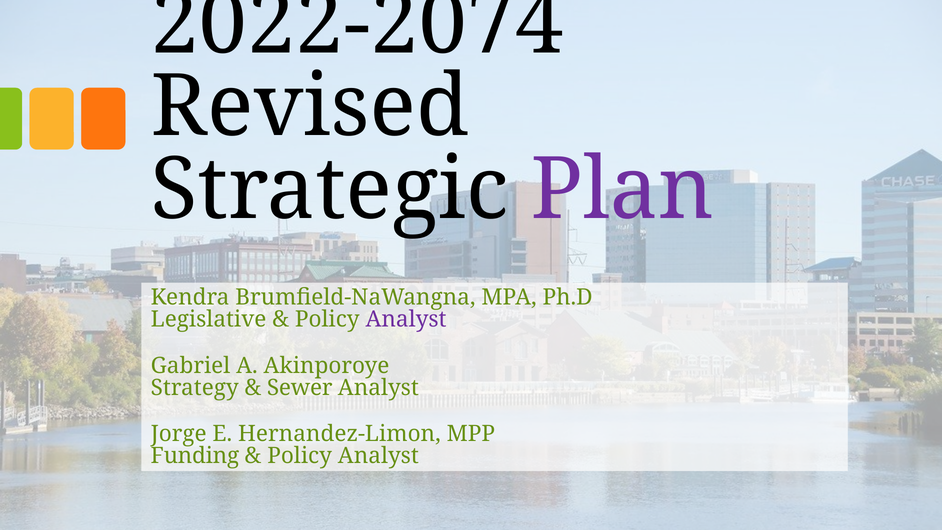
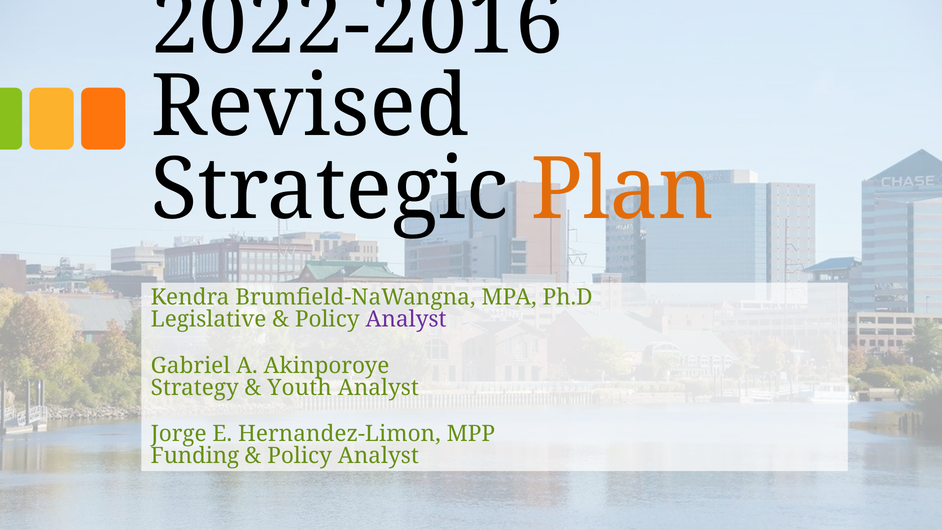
2022-2074: 2022-2074 -> 2022-2016
Plan colour: purple -> orange
Sewer: Sewer -> Youth
